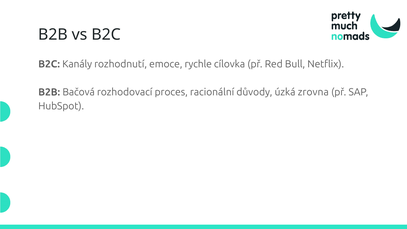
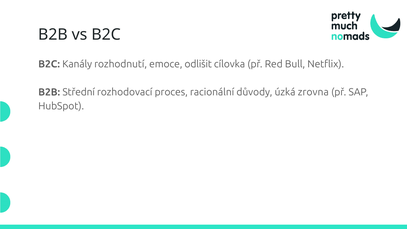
rychle: rychle -> odlišit
Bačová: Bačová -> Střední
